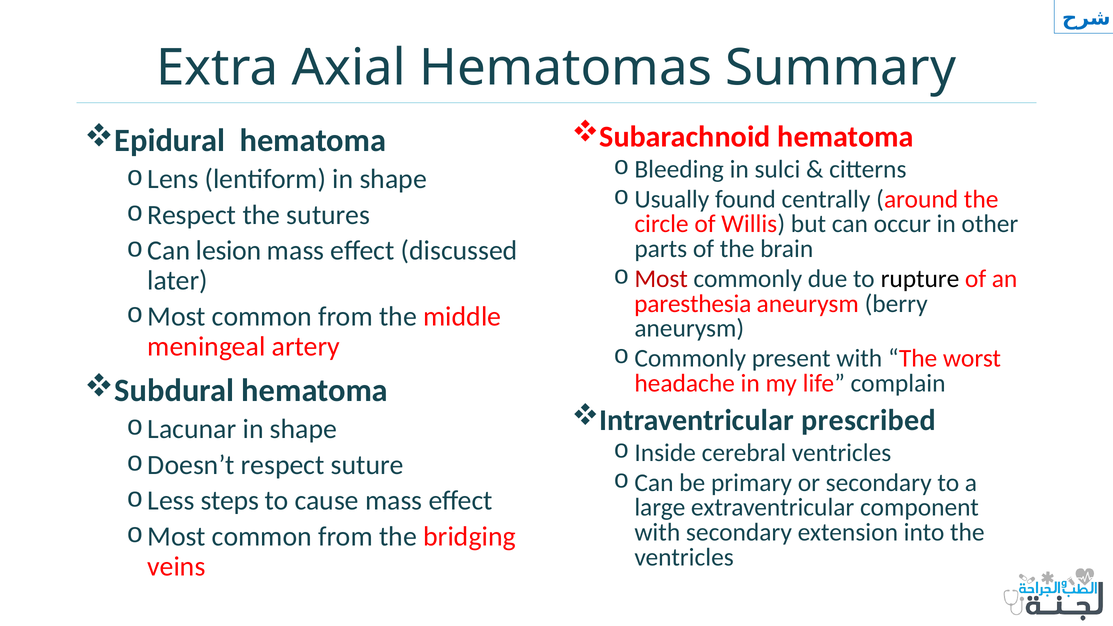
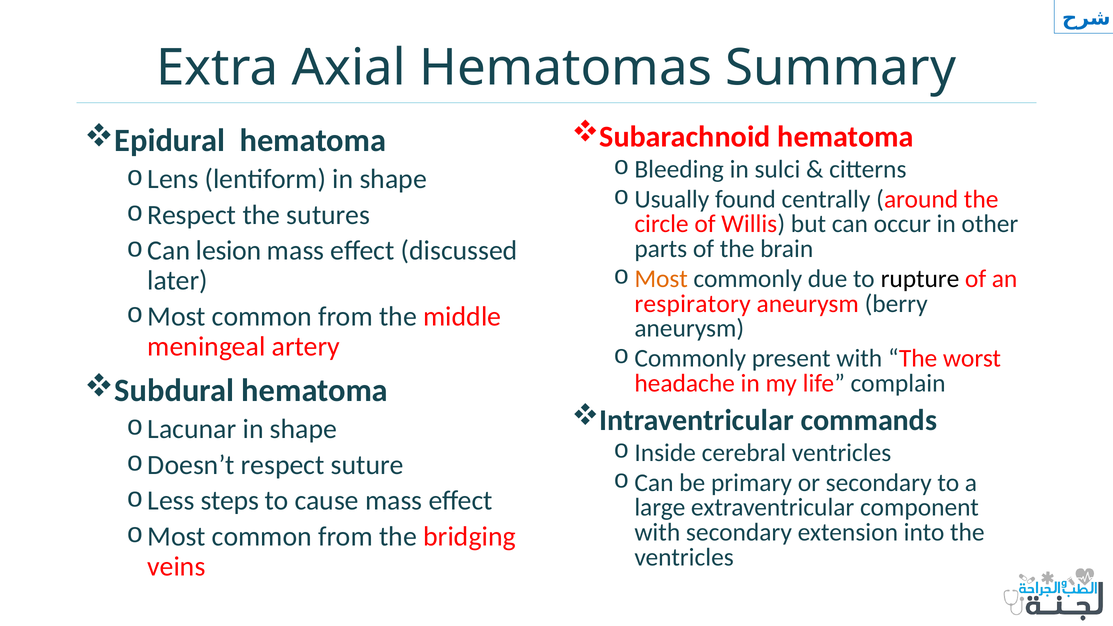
Most at (661, 279) colour: red -> orange
paresthesia: paresthesia -> respiratory
prescribed: prescribed -> commands
